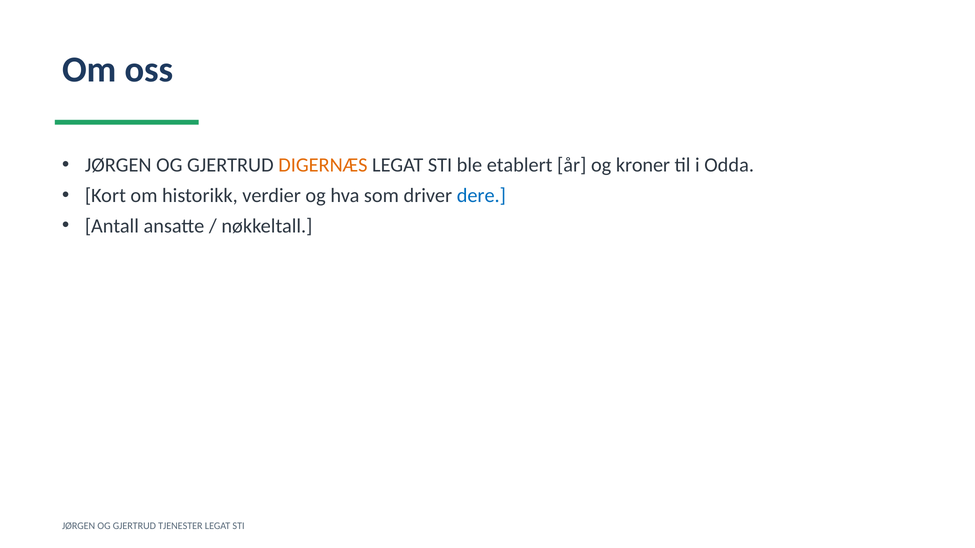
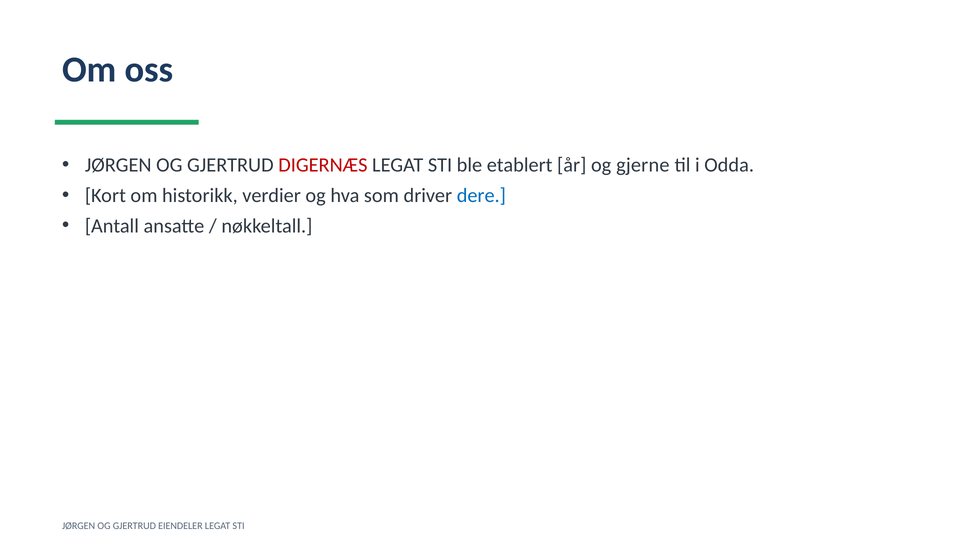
DIGERNÆS colour: orange -> red
kroner: kroner -> gjerne
TJENESTER: TJENESTER -> EIENDELER
